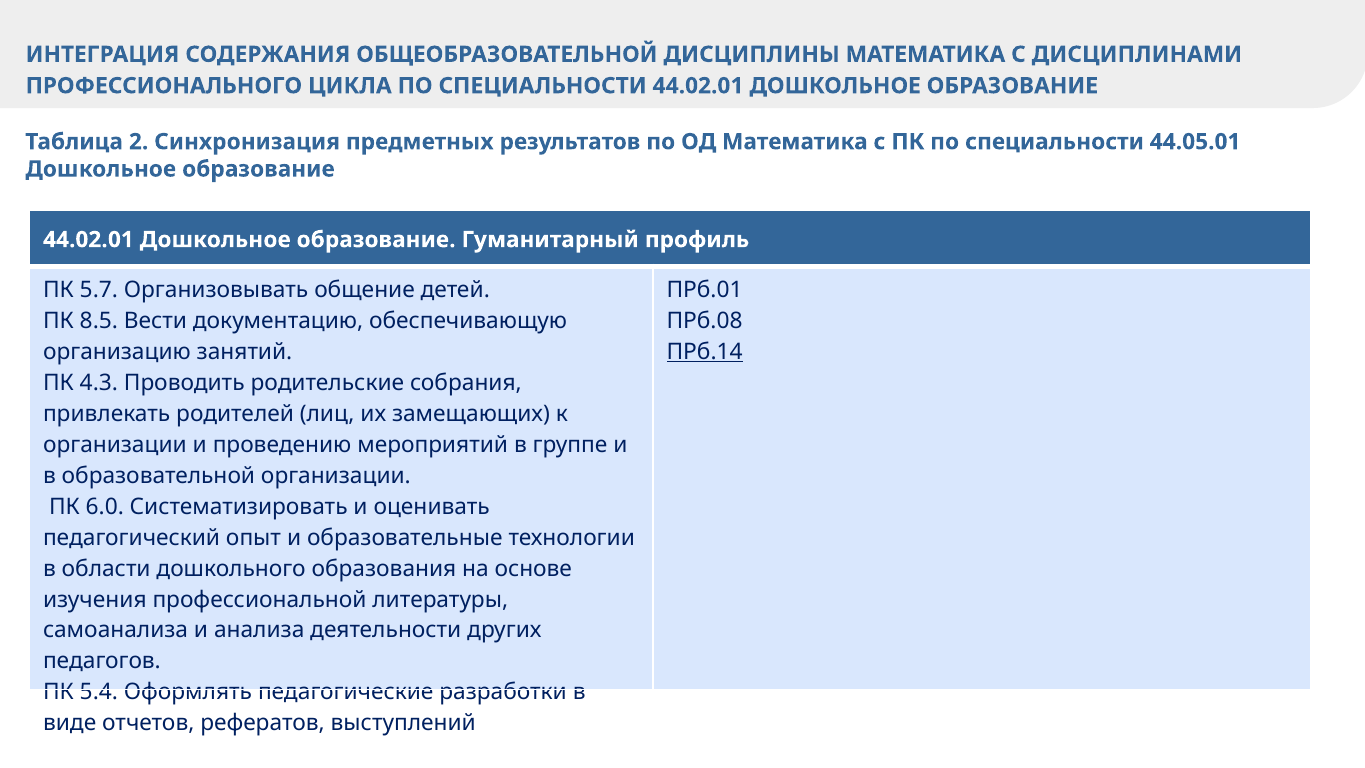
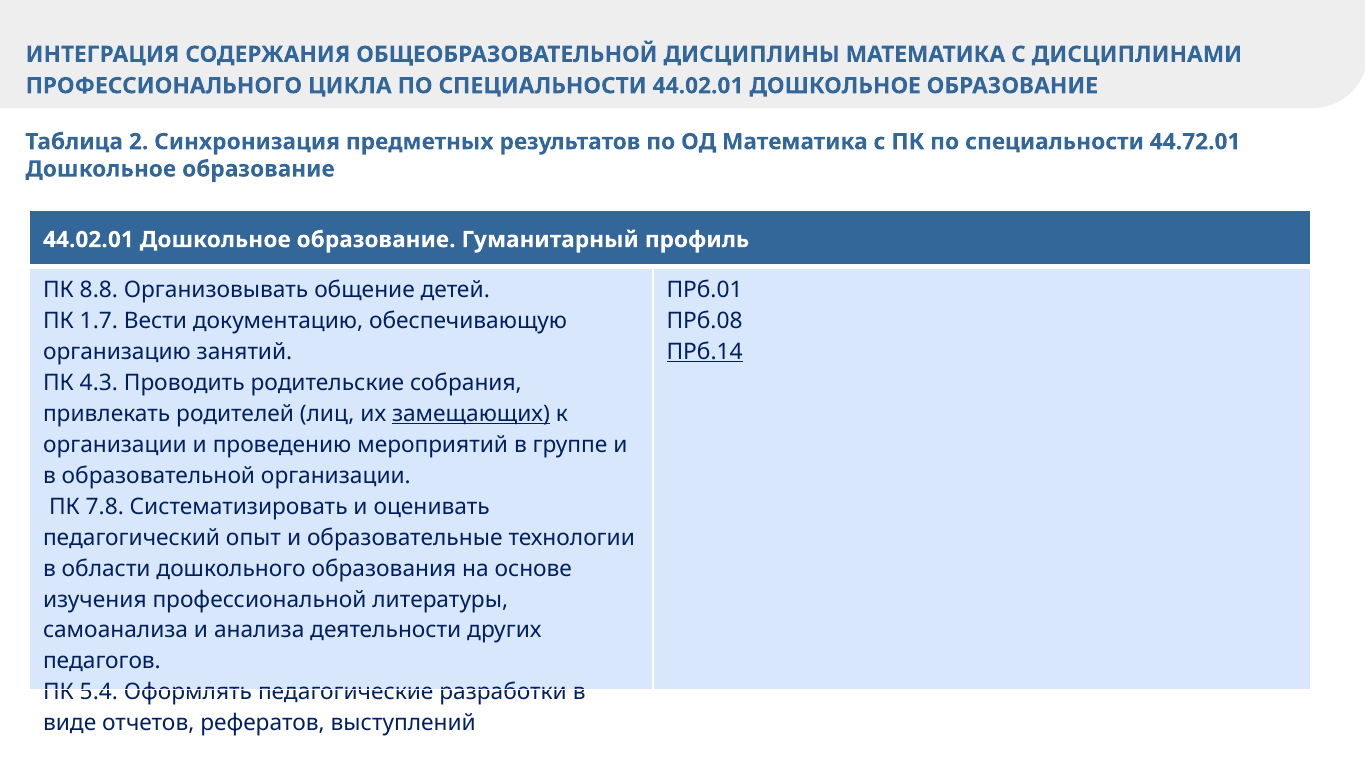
44.05.01: 44.05.01 -> 44.72.01
5.7: 5.7 -> 8.8
8.5: 8.5 -> 1.7
замещающих underline: none -> present
6.0: 6.0 -> 7.8
